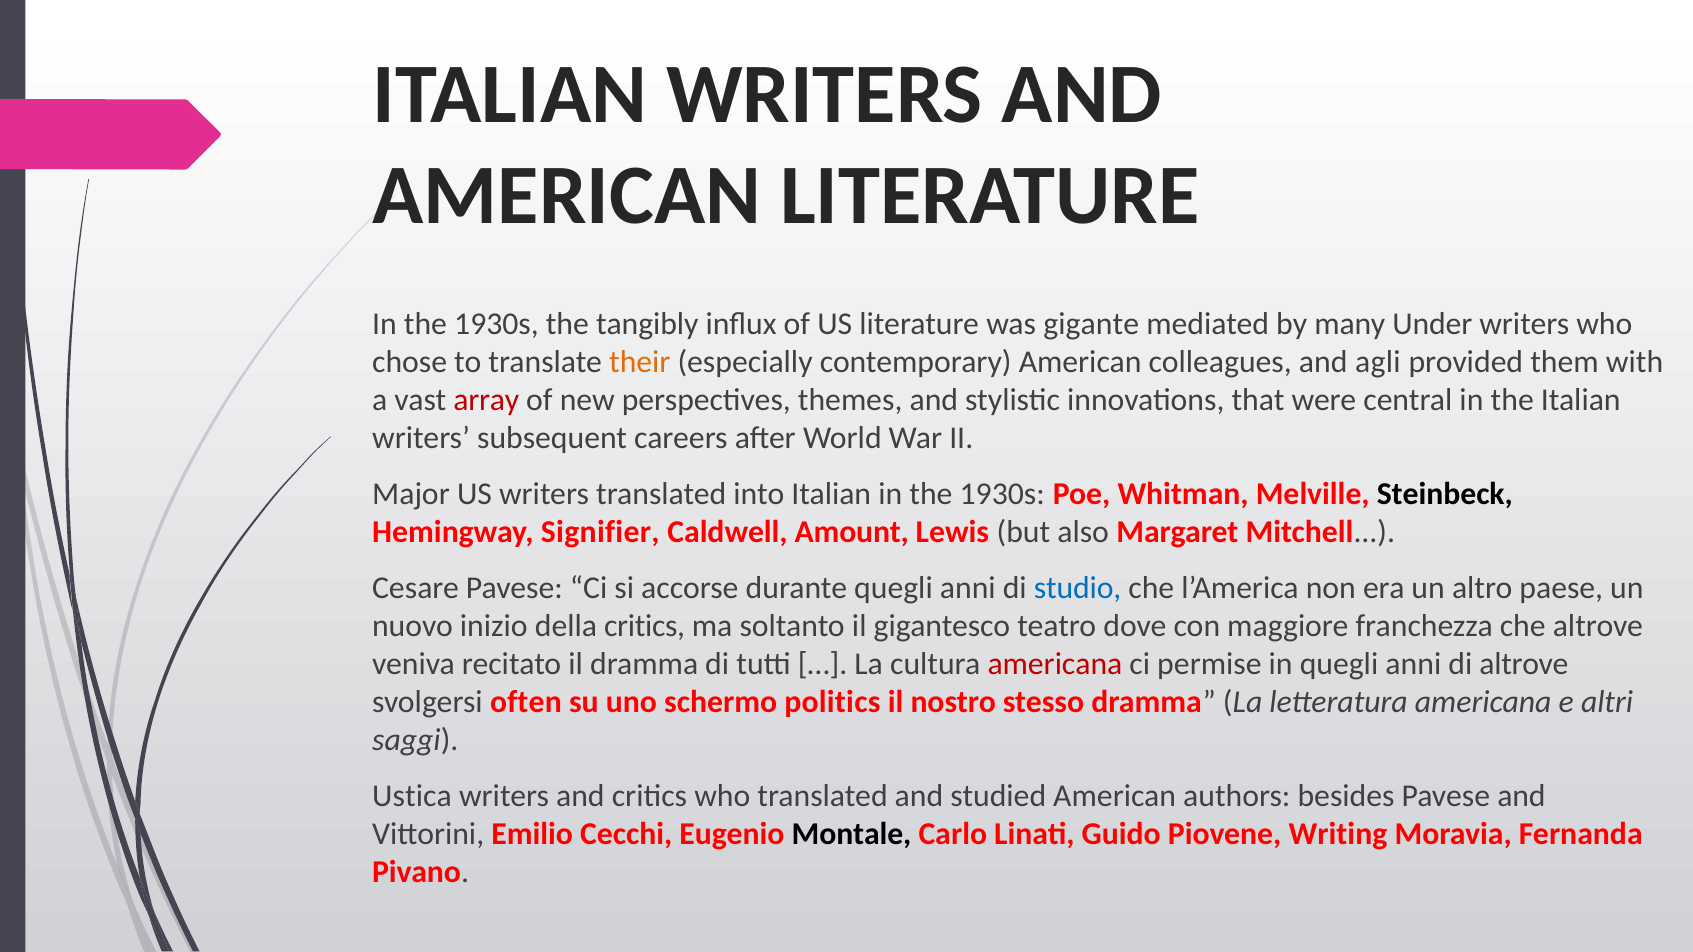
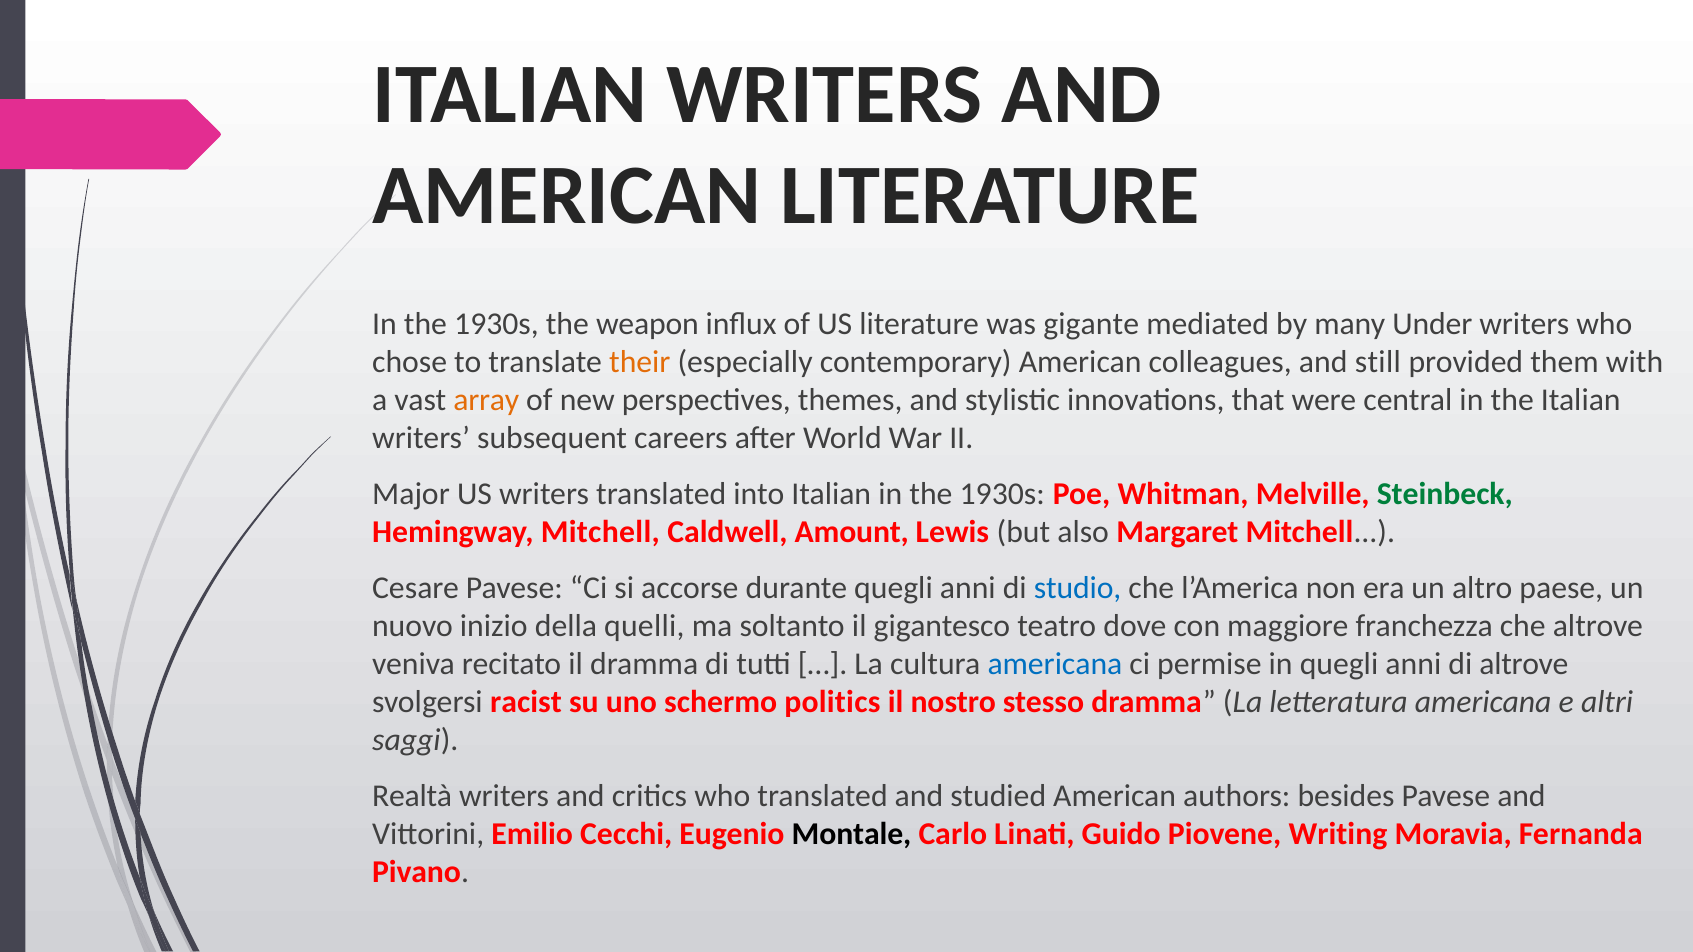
tangibly: tangibly -> weapon
agli: agli -> still
array colour: red -> orange
Steinbeck colour: black -> green
Hemingway Signifier: Signifier -> Mitchell
della critics: critics -> quelli
americana at (1055, 664) colour: red -> blue
often: often -> racist
Ustica: Ustica -> Realtà
